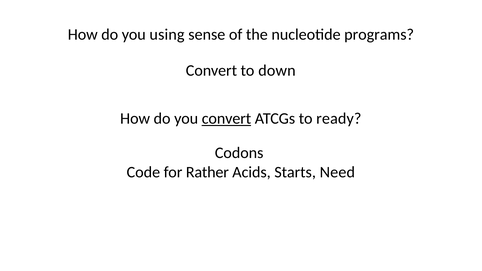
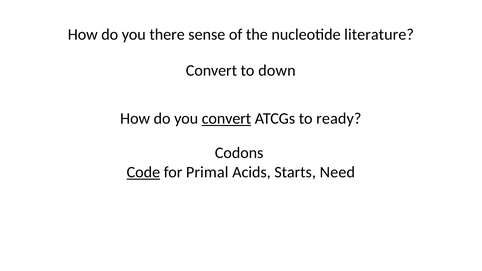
using: using -> there
programs: programs -> literature
Code underline: none -> present
Rather: Rather -> Primal
